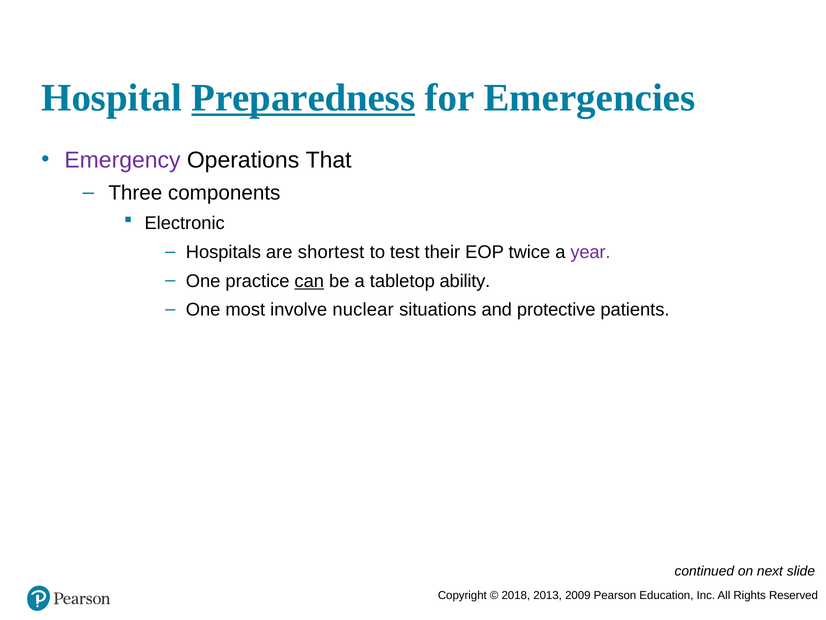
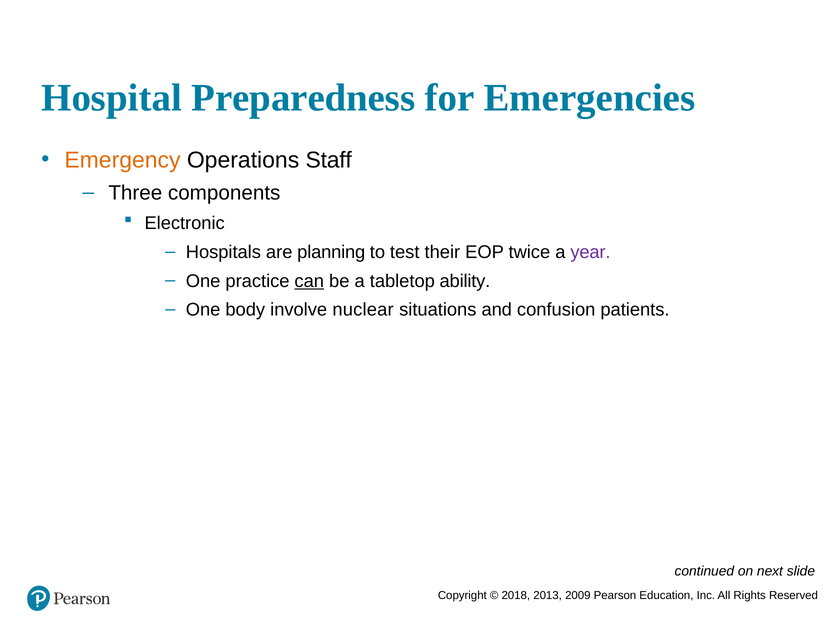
Preparedness underline: present -> none
Emergency colour: purple -> orange
That: That -> Staff
shortest: shortest -> planning
most: most -> body
protective: protective -> confusion
